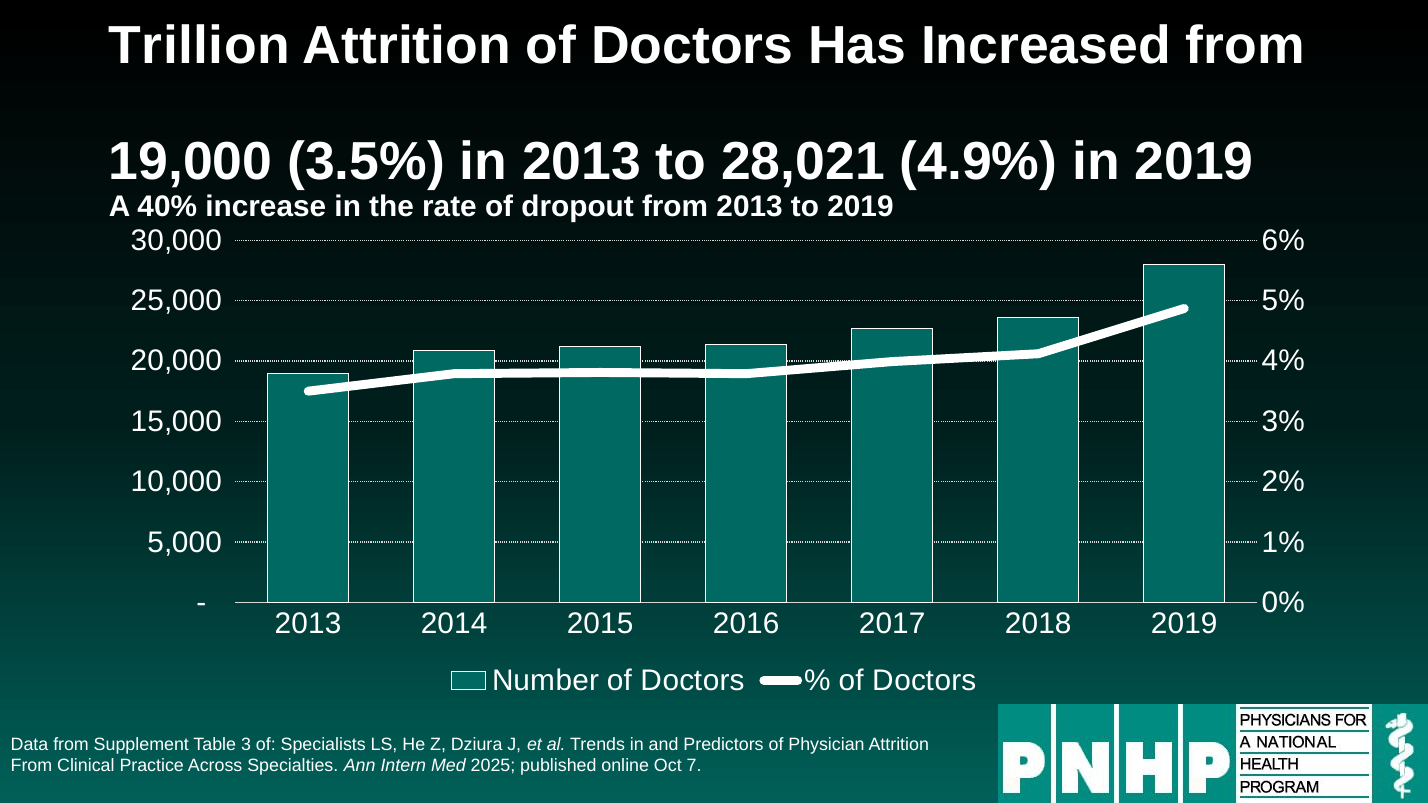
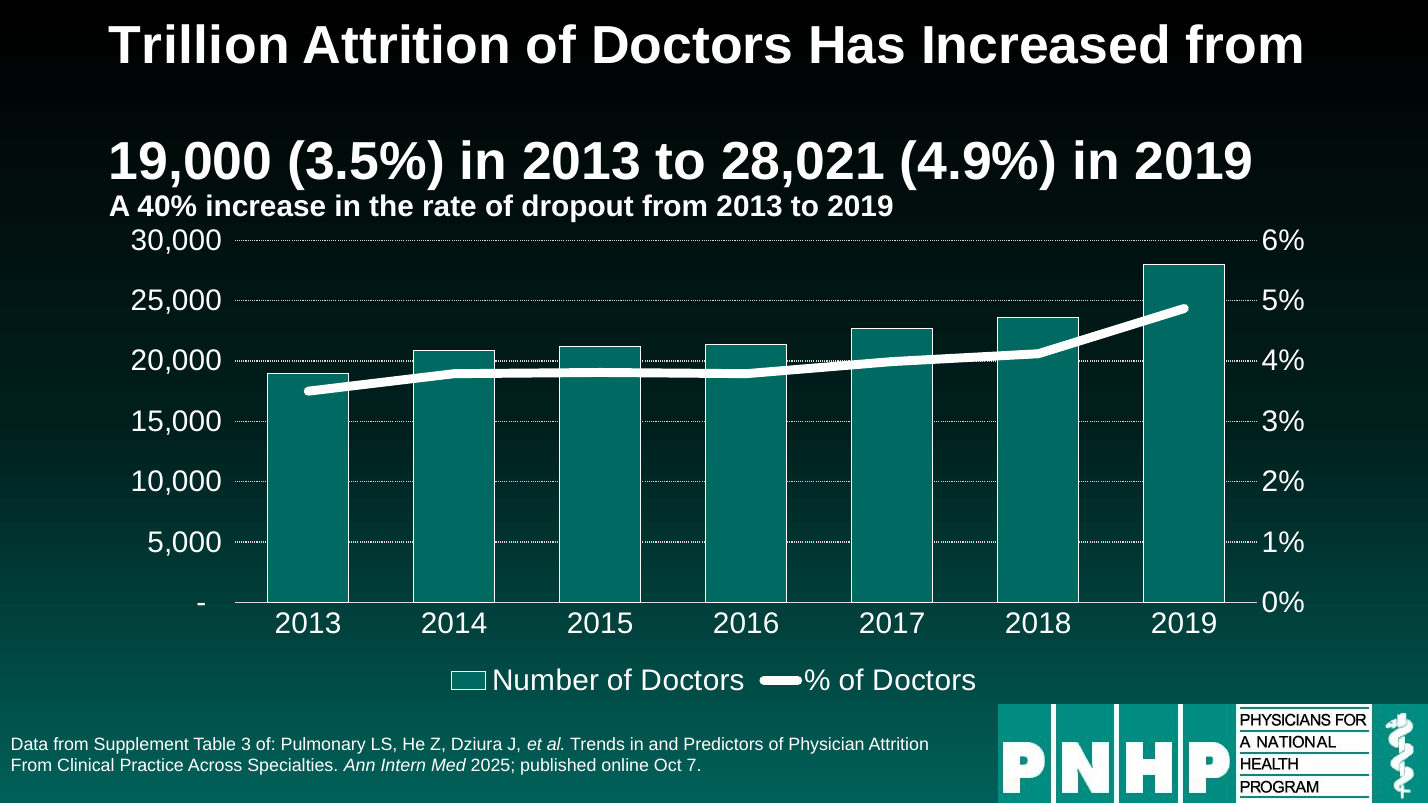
Specialists: Specialists -> Pulmonary
